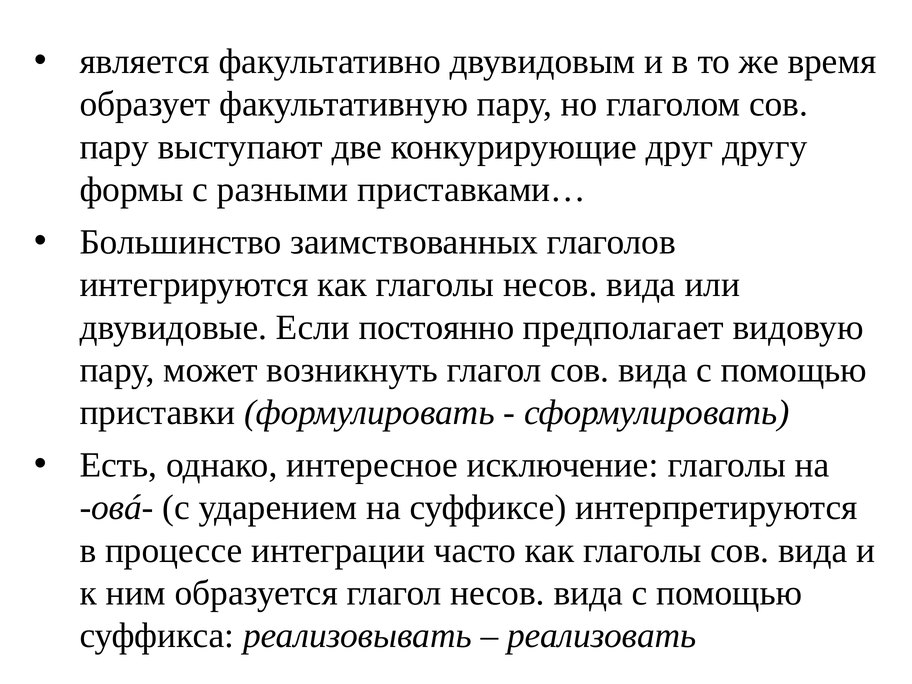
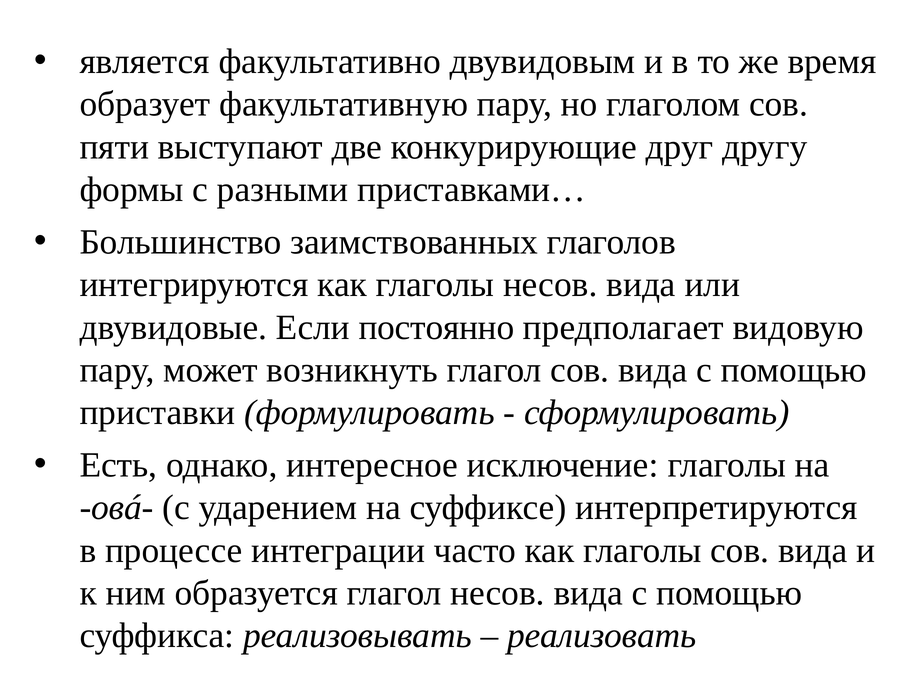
пару at (114, 147): пару -> пяти
